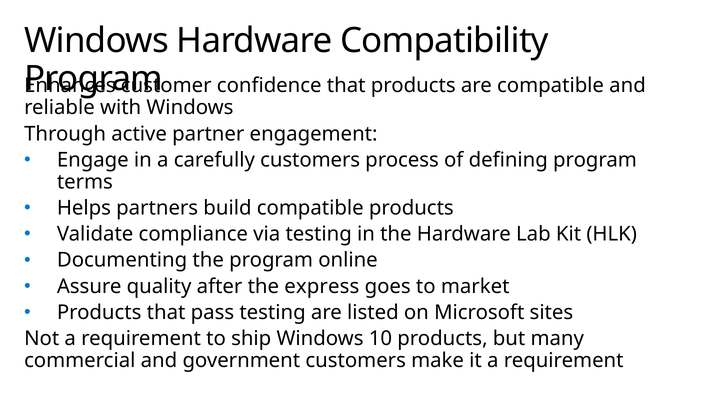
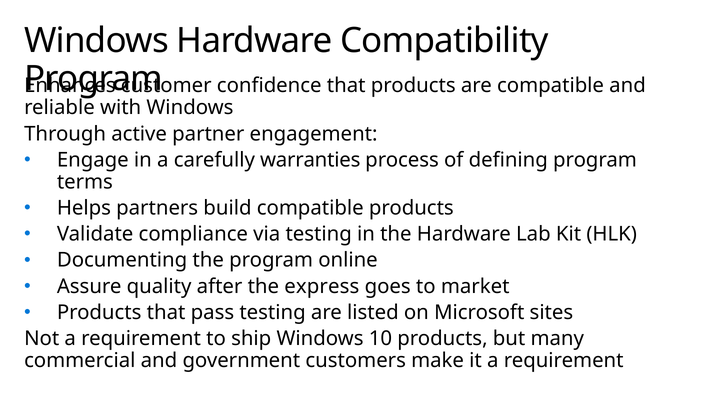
carefully customers: customers -> warranties
